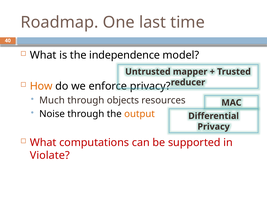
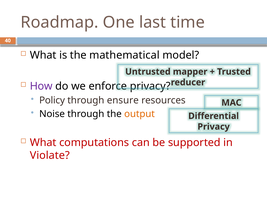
independence: independence -> mathematical
How colour: orange -> purple
Much: Much -> Policy
objects: objects -> ensure
